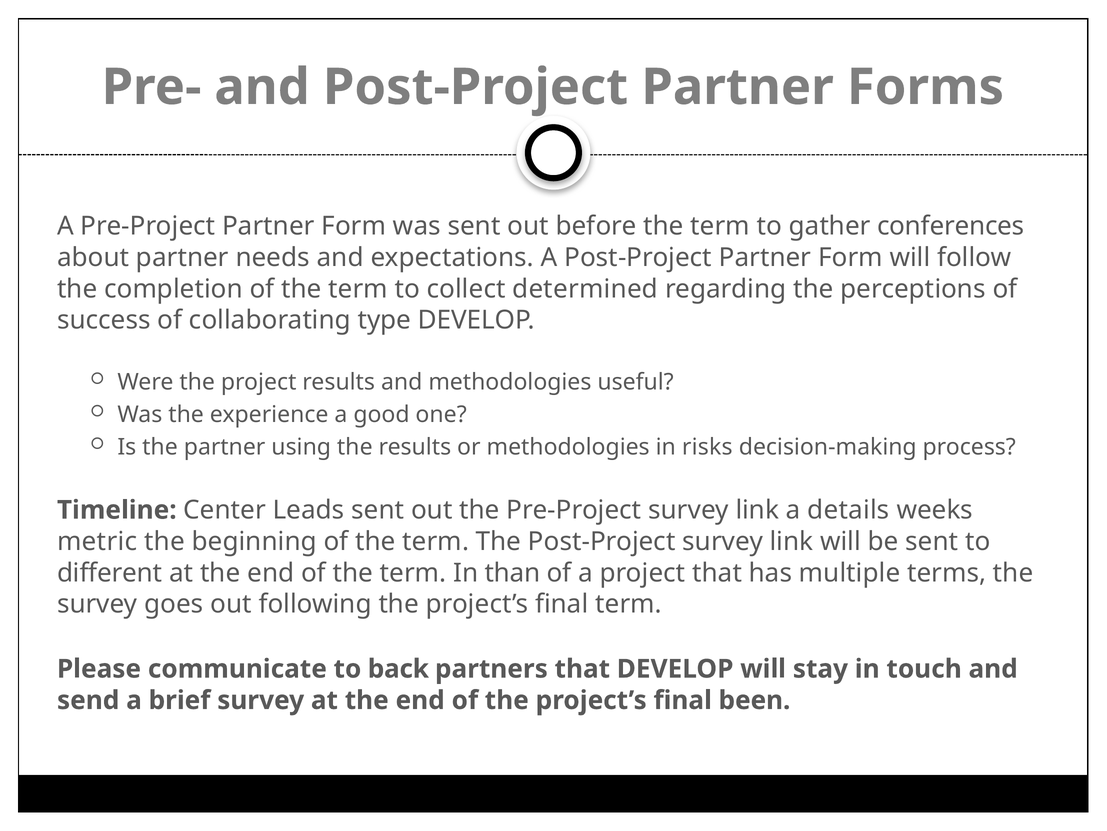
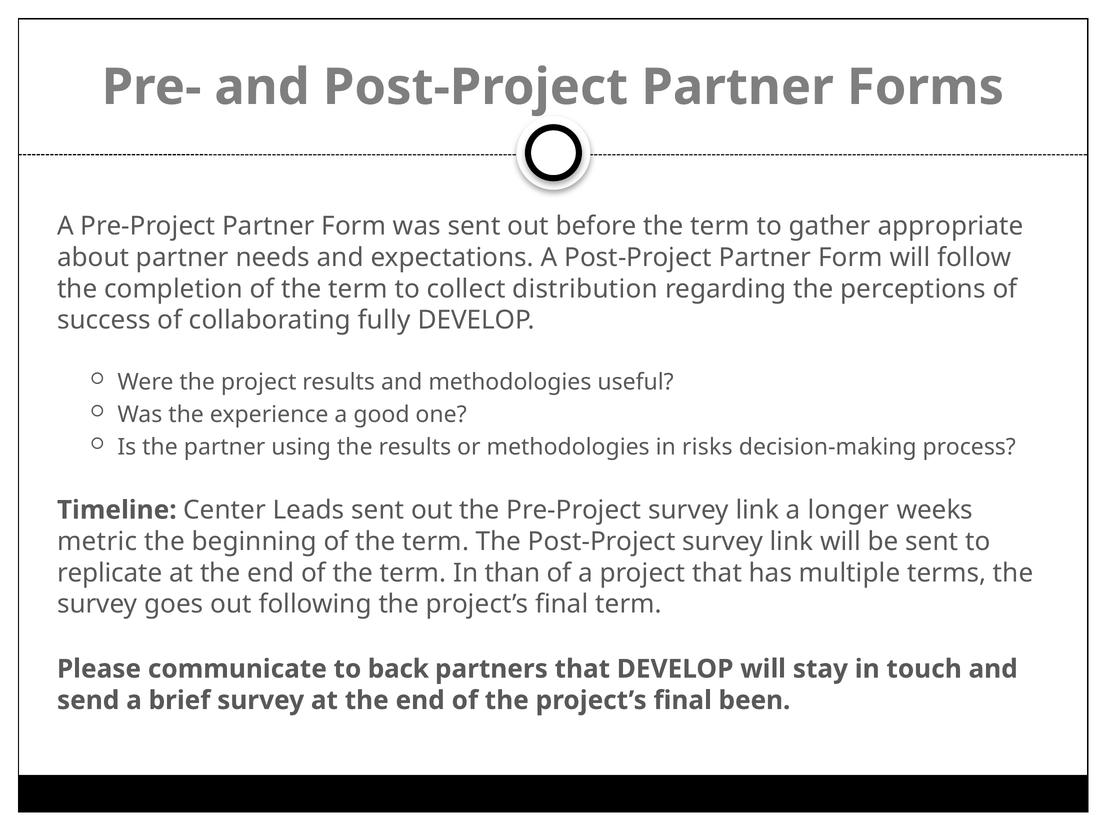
conferences: conferences -> appropriate
determined: determined -> distribution
type: type -> fully
details: details -> longer
different: different -> replicate
